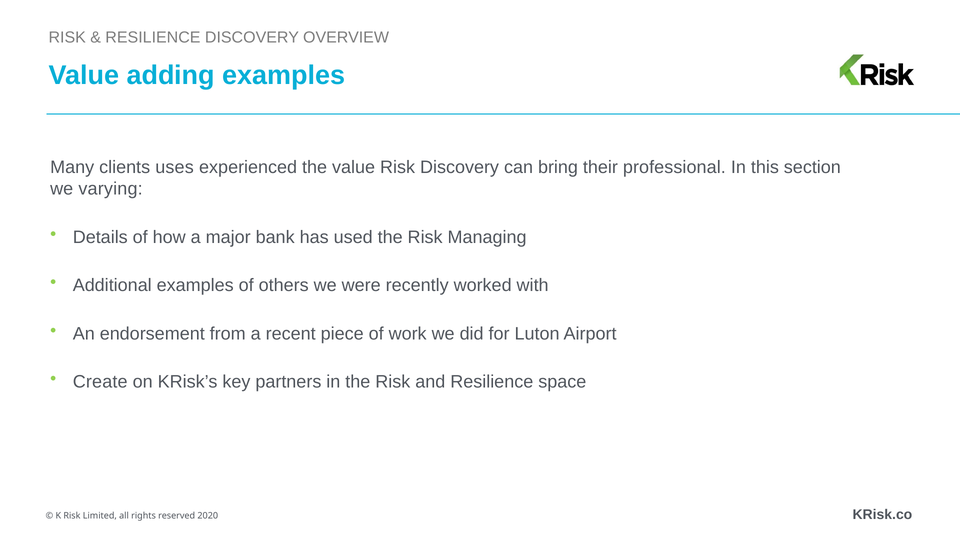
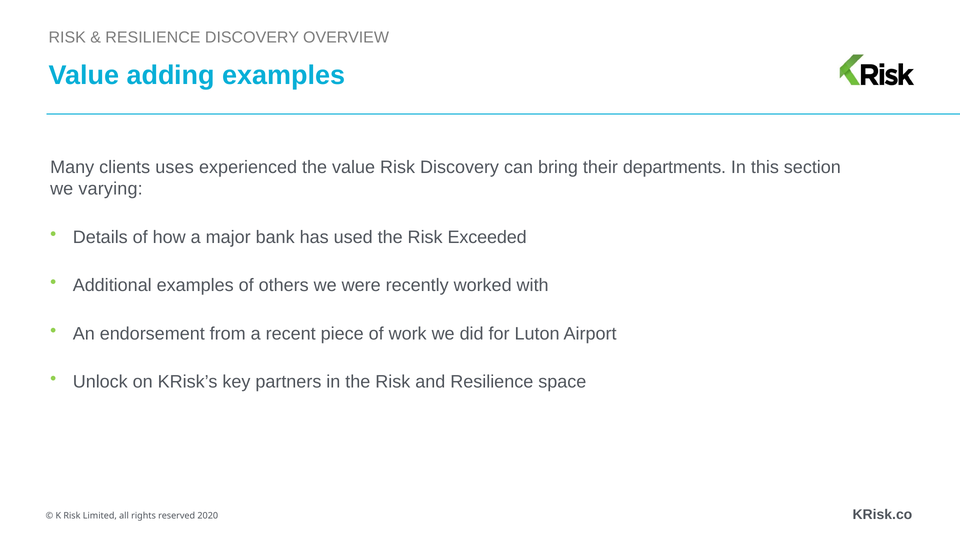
professional: professional -> departments
Managing: Managing -> Exceeded
Create: Create -> Unlock
